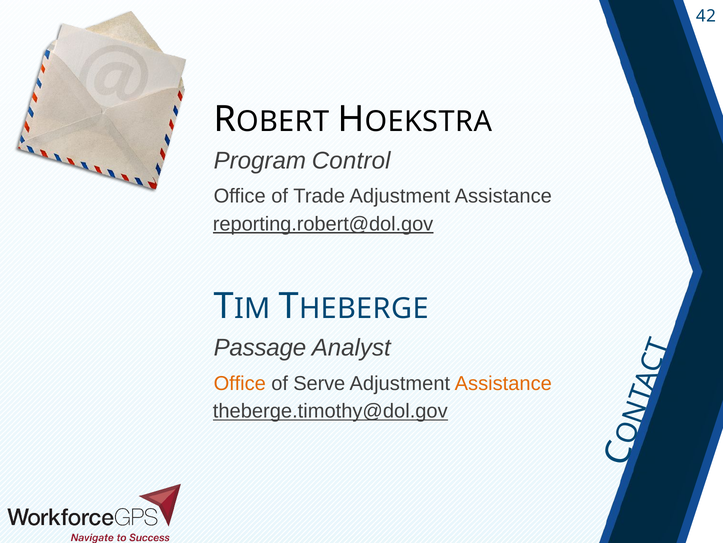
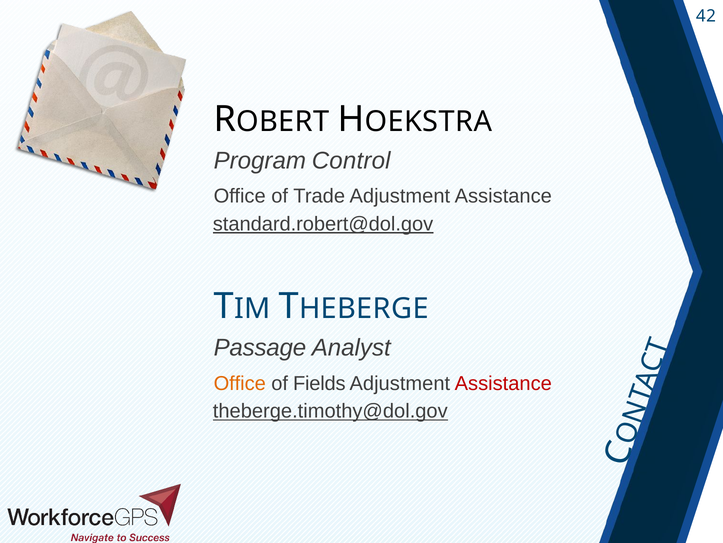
reporting.robert@dol.gov: reporting.robert@dol.gov -> standard.robert@dol.gov
Serve: Serve -> Fields
Assistance at (503, 383) colour: orange -> red
